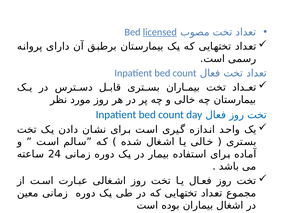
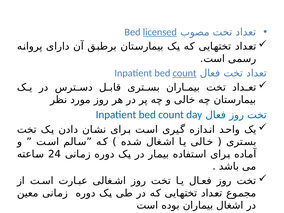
count at (185, 73) underline: none -> present
